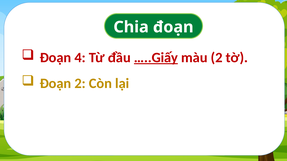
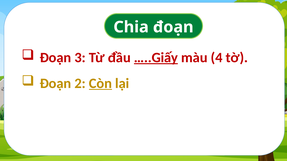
4: 4 -> 3
màu 2: 2 -> 4
Còn underline: none -> present
